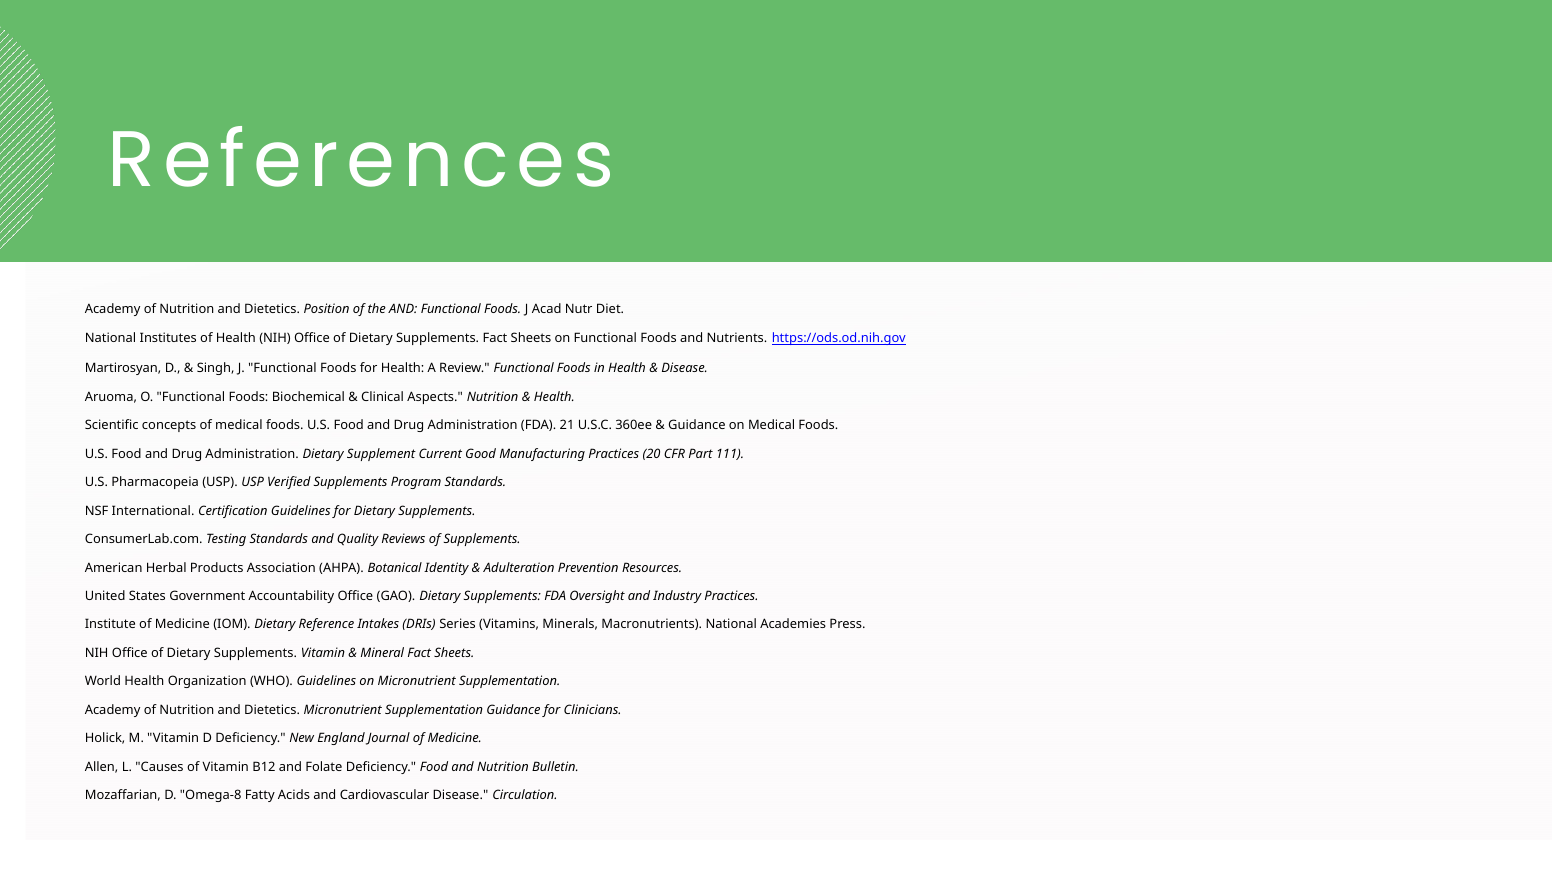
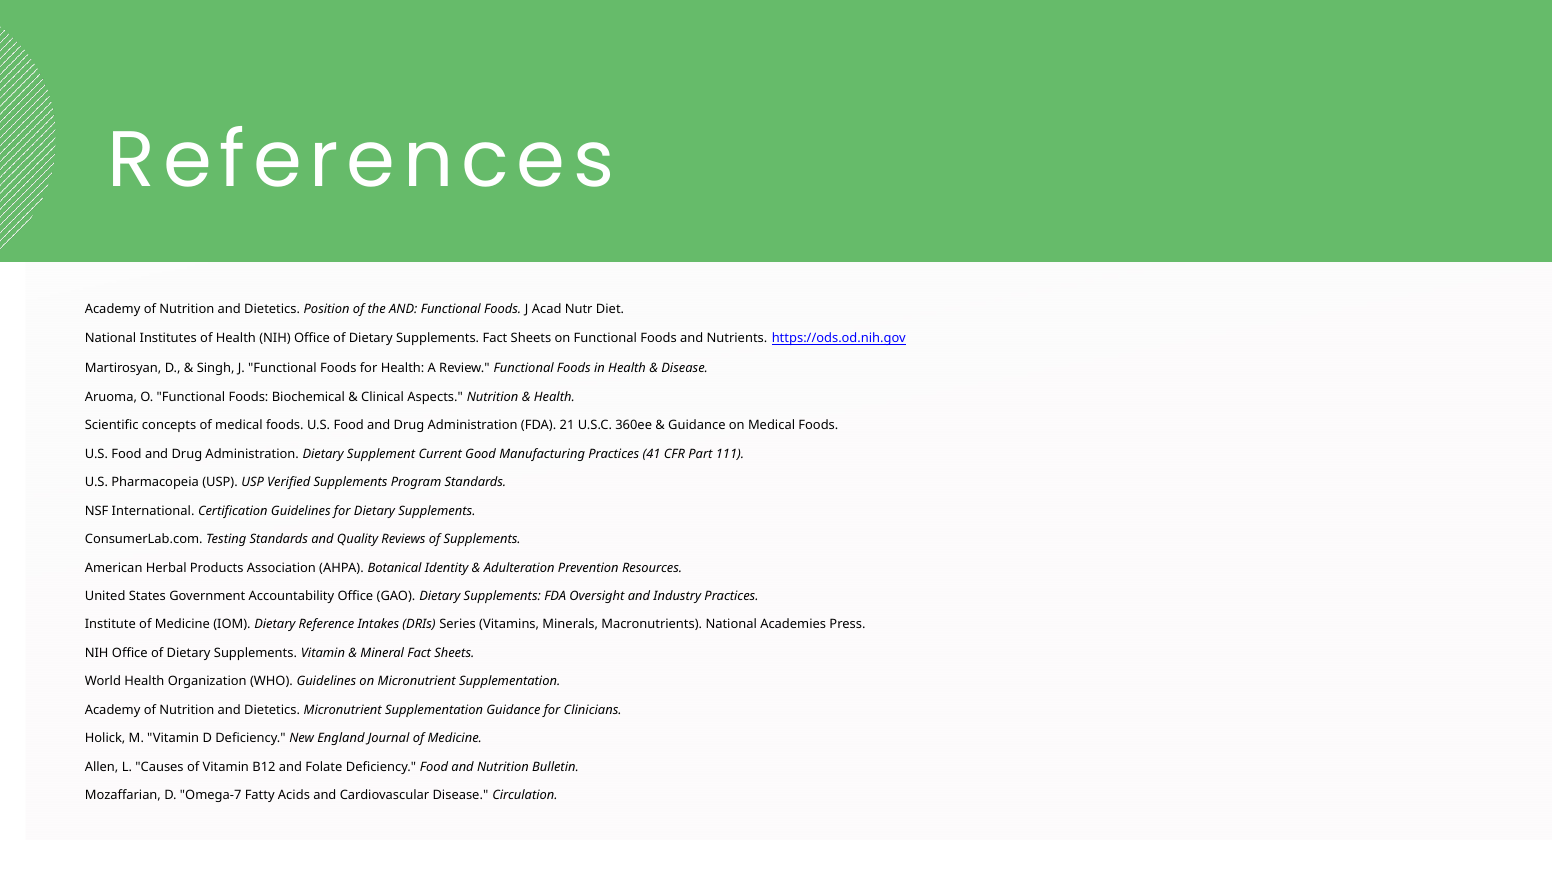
20: 20 -> 41
Omega-8: Omega-8 -> Omega-7
